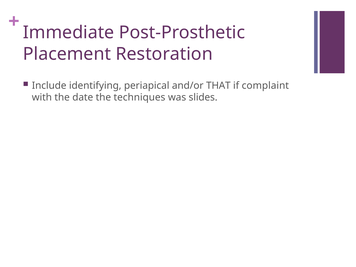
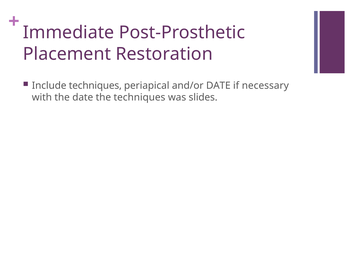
Include identifying: identifying -> techniques
and/or THAT: THAT -> DATE
complaint: complaint -> necessary
